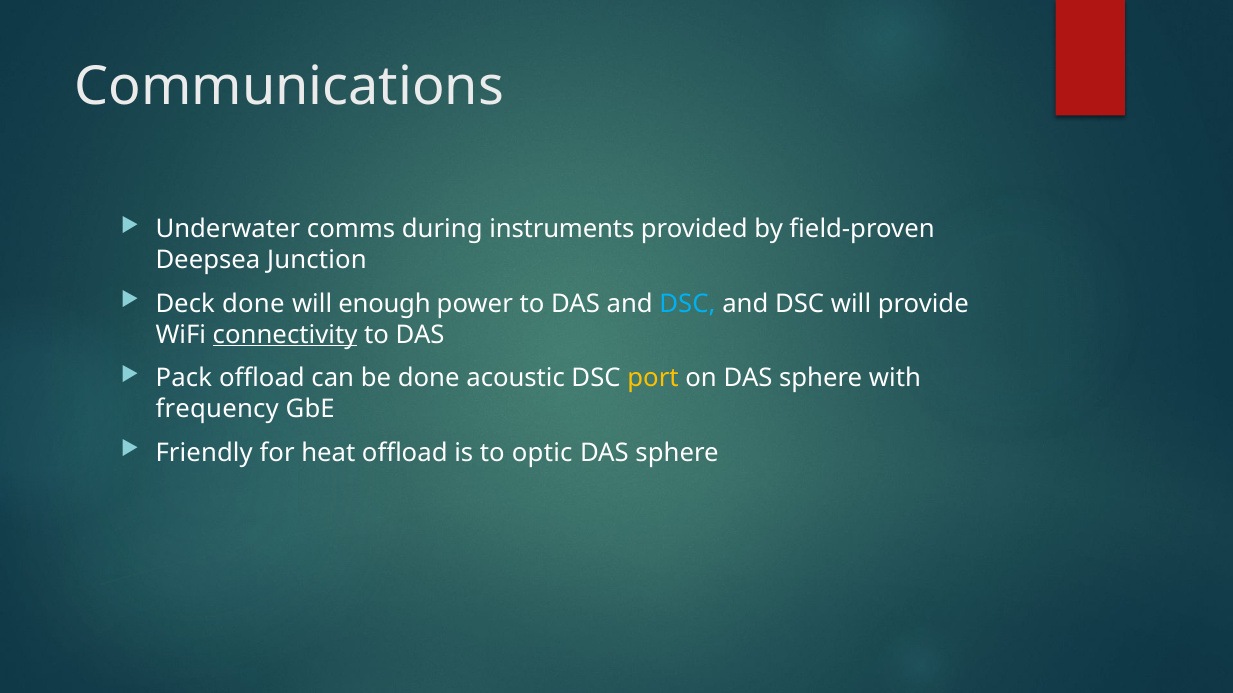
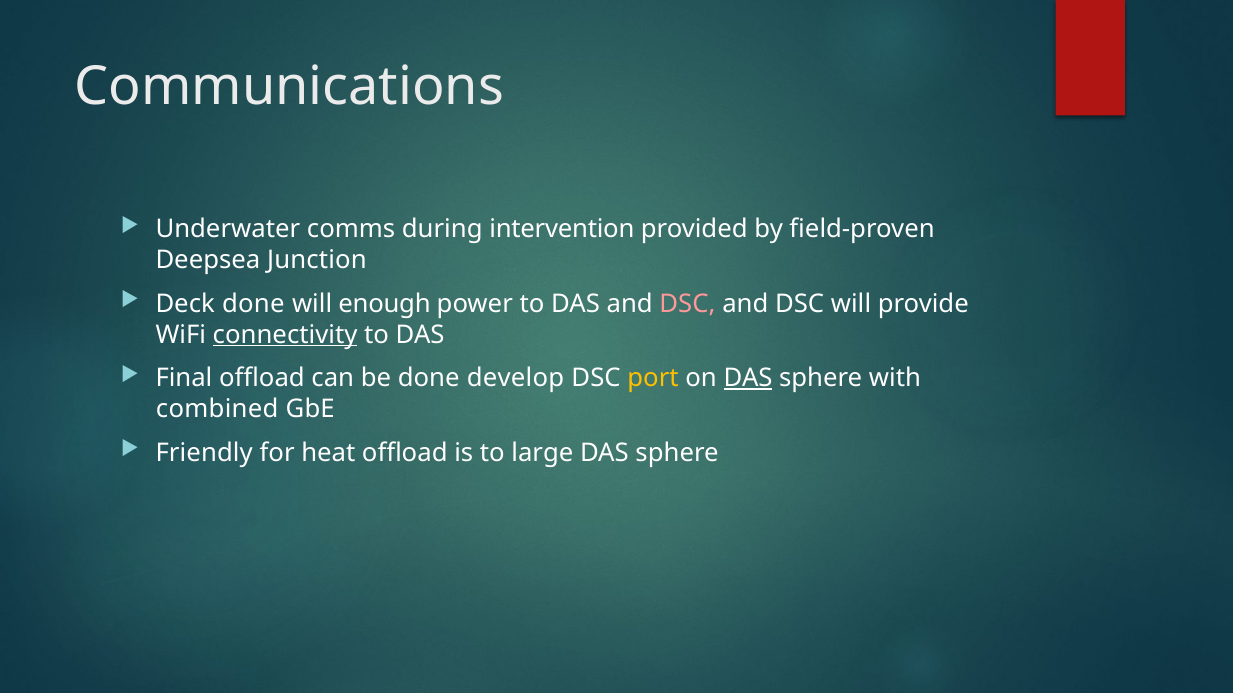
instruments: instruments -> intervention
DSC at (687, 304) colour: light blue -> pink
Pack: Pack -> Final
acoustic: acoustic -> develop
DAS at (748, 379) underline: none -> present
frequency: frequency -> combined
optic: optic -> large
